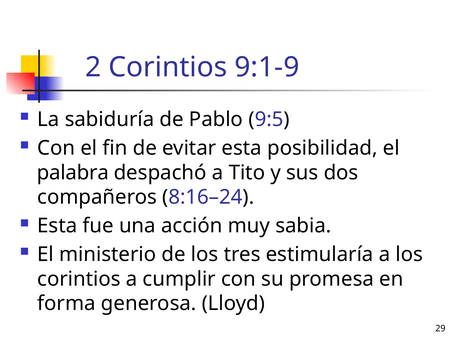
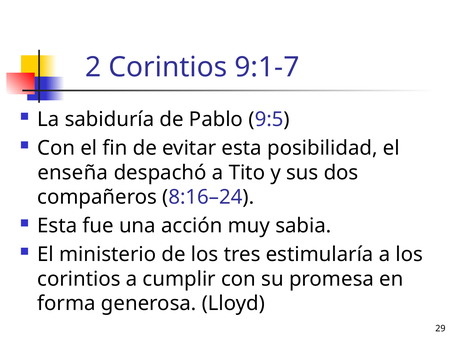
9:1-9: 9:1-9 -> 9:1-7
palabra: palabra -> enseña
